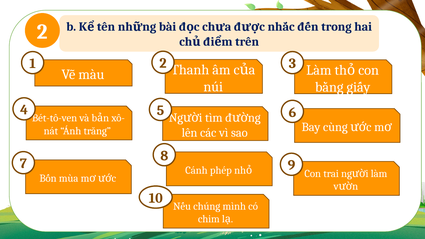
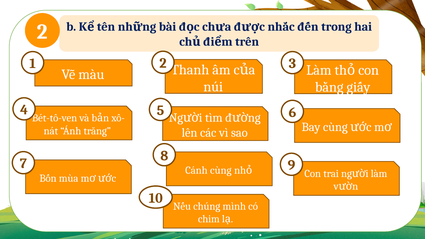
Cánh phép: phép -> cùng
